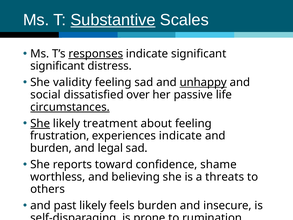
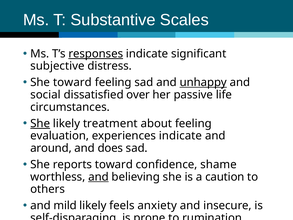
Substantive underline: present -> none
significant at (58, 66): significant -> subjective
She validity: validity -> toward
circumstances underline: present -> none
frustration: frustration -> evaluation
burden at (51, 148): burden -> around
legal: legal -> does
and at (98, 177) underline: none -> present
threats: threats -> caution
past: past -> mild
feels burden: burden -> anxiety
